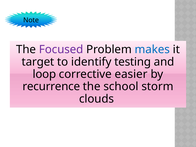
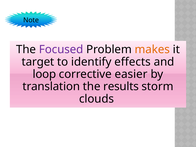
makes colour: blue -> orange
testing: testing -> effects
recurrence: recurrence -> translation
school: school -> results
